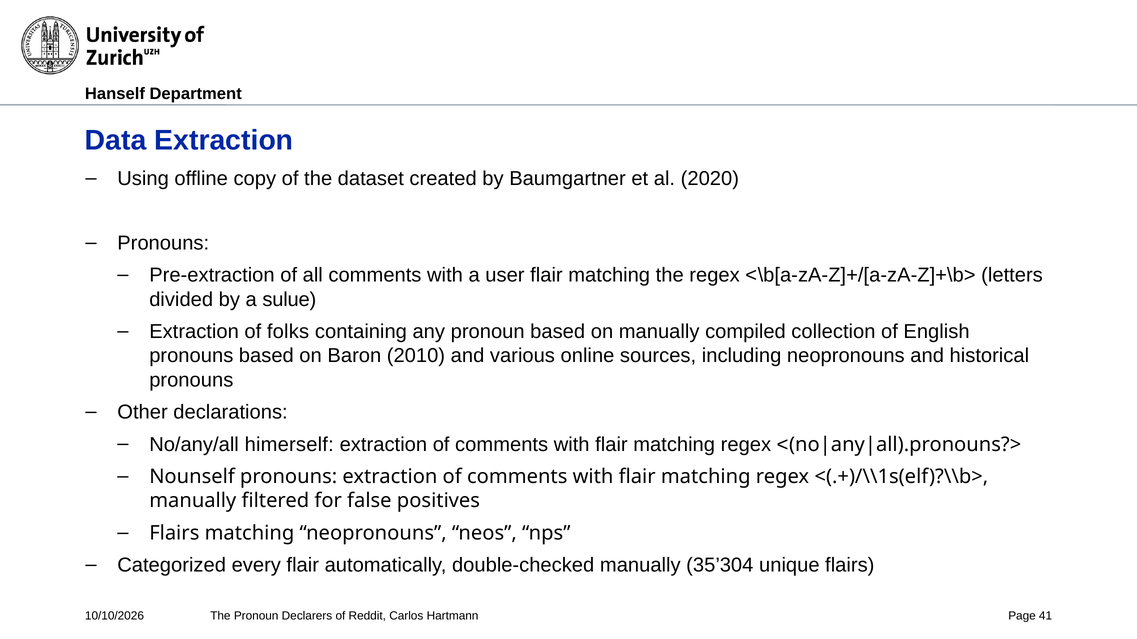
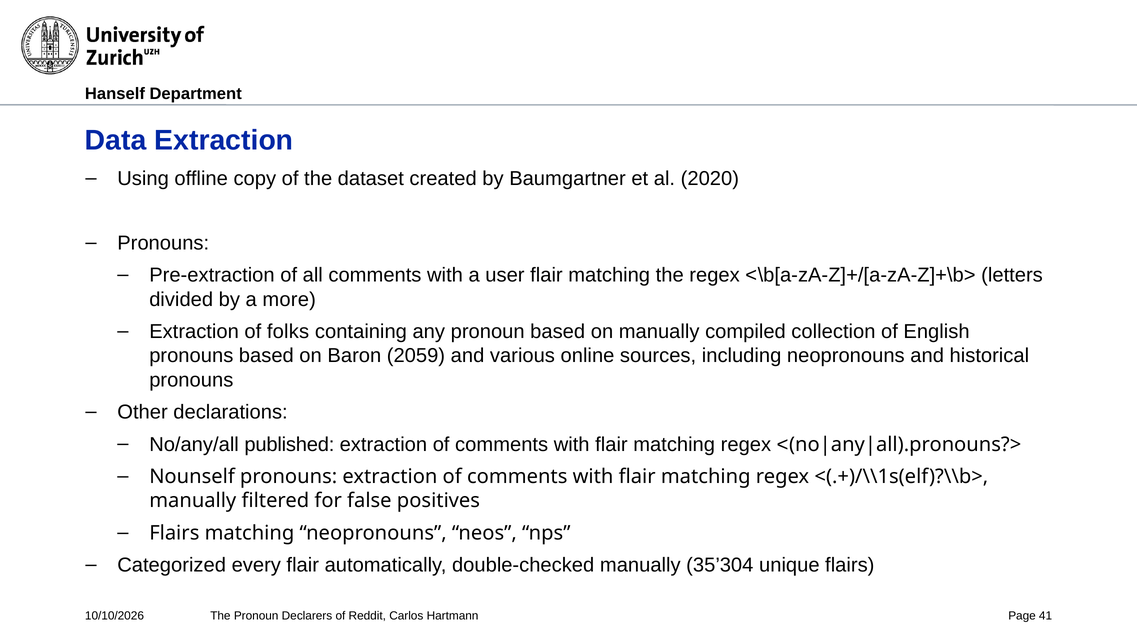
sulue: sulue -> more
2010: 2010 -> 2059
himerself: himerself -> published
